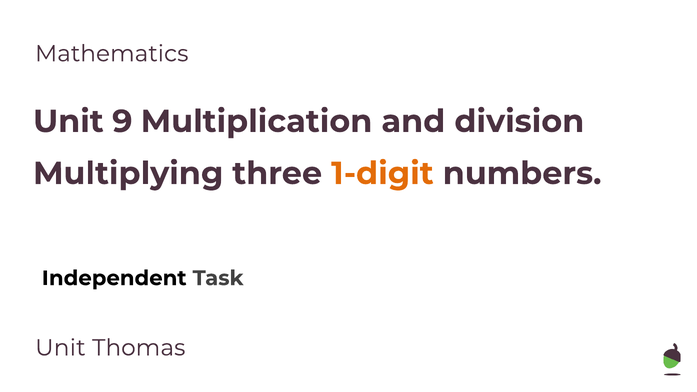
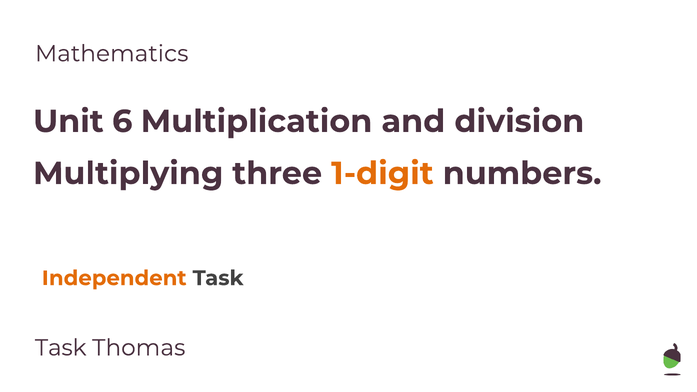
9: 9 -> 6
Independent colour: black -> orange
Unit at (60, 348): Unit -> Task
